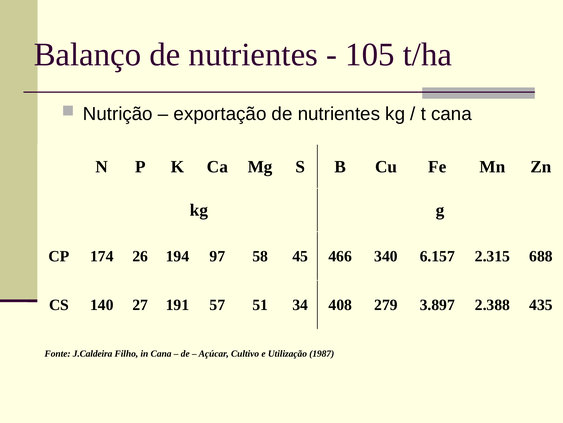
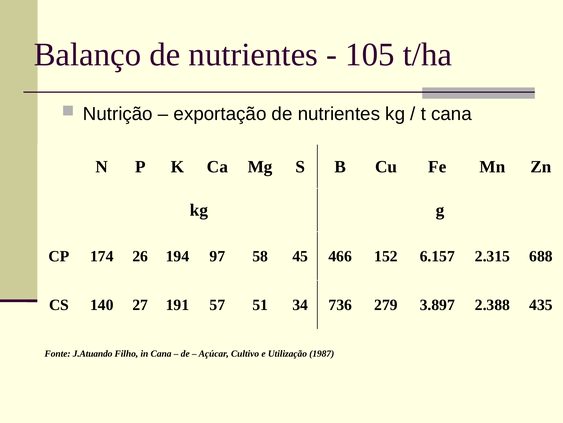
340: 340 -> 152
408: 408 -> 736
J.Caldeira: J.Caldeira -> J.Atuando
